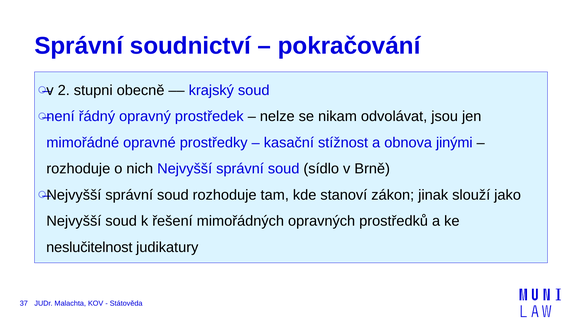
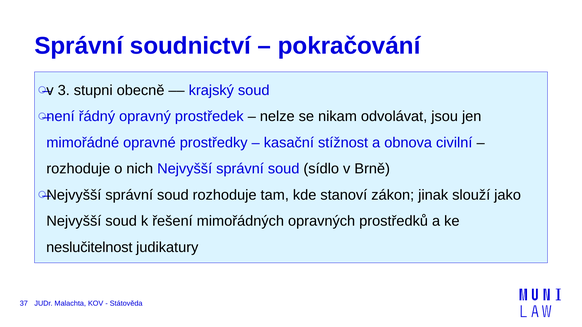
2: 2 -> 3
jinými: jinými -> civilní
